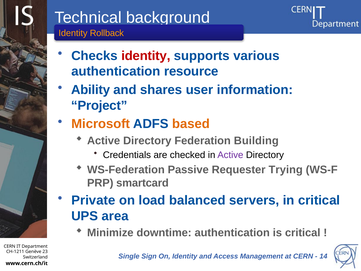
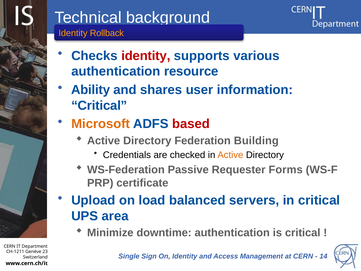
Project at (99, 105): Project -> Critical
based colour: orange -> red
Active at (230, 155) colour: purple -> orange
Trying: Trying -> Forms
smartcard: smartcard -> certificate
Private: Private -> Upload
